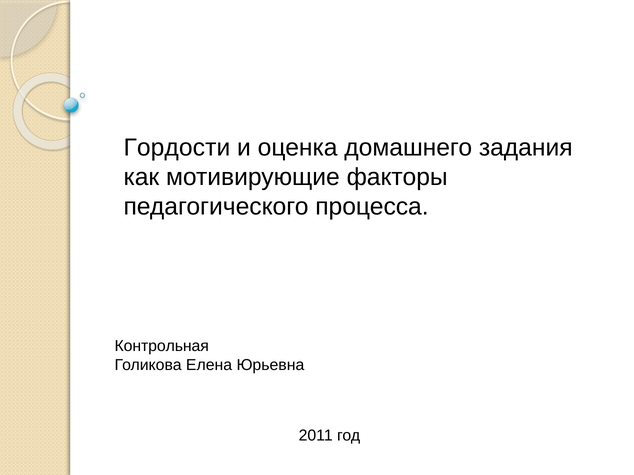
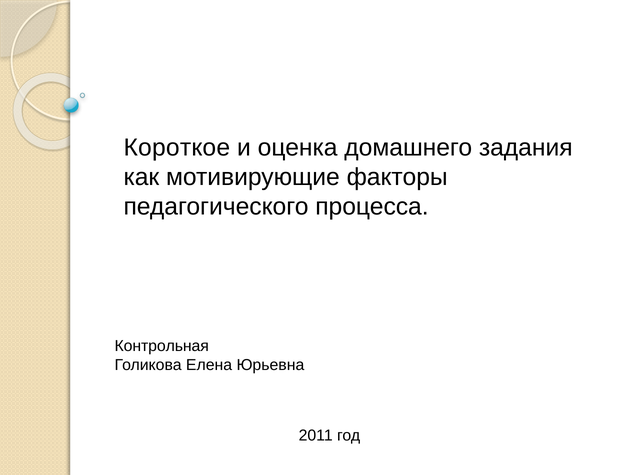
Гордости: Гордости -> Короткое
